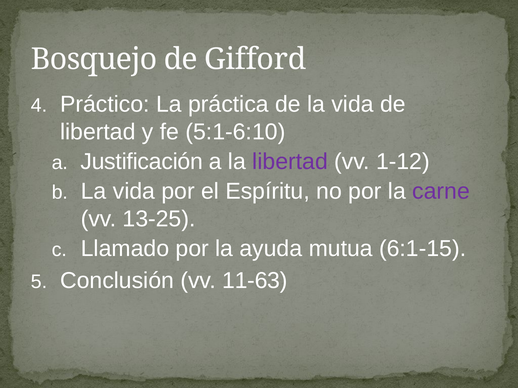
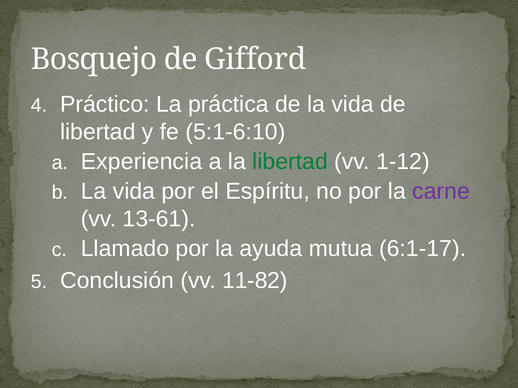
Justificación: Justificación -> Experiencia
libertad at (290, 162) colour: purple -> green
13-25: 13-25 -> 13-61
6:1-15: 6:1-15 -> 6:1-17
11-63: 11-63 -> 11-82
